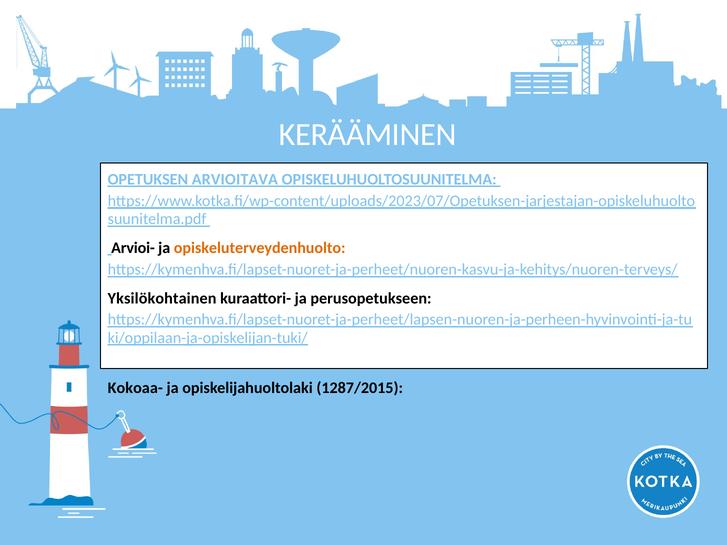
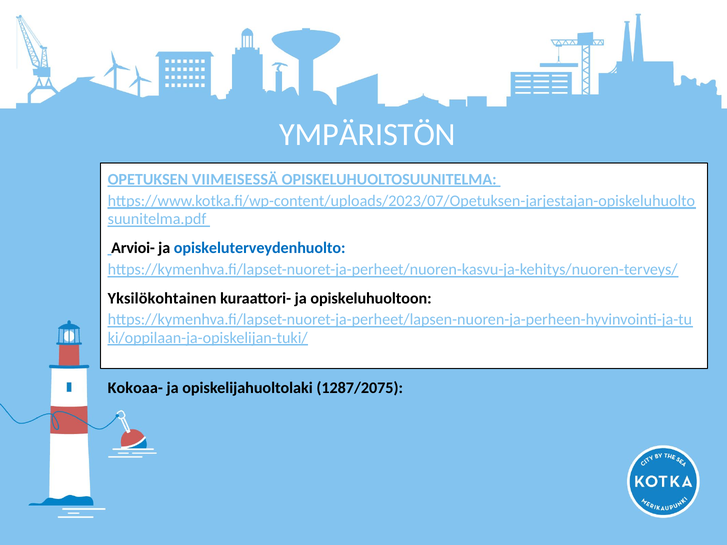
KERÄÄMINEN: KERÄÄMINEN -> YMPÄRISTÖN
ARVIOITAVA: ARVIOITAVA -> VIIMEISESSÄ
opiskeluterveydenhuolto colour: orange -> blue
perusopetukseen: perusopetukseen -> opiskeluhuoltoon
1287/2015: 1287/2015 -> 1287/2075
